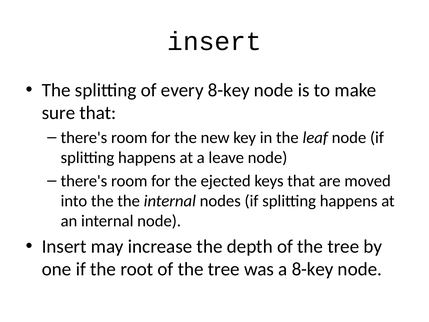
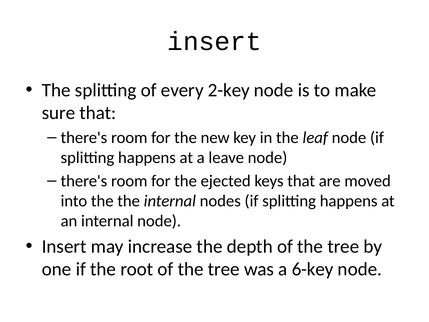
every 8-key: 8-key -> 2-key
a 8-key: 8-key -> 6-key
